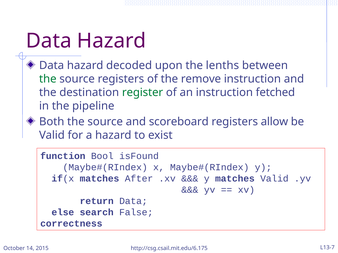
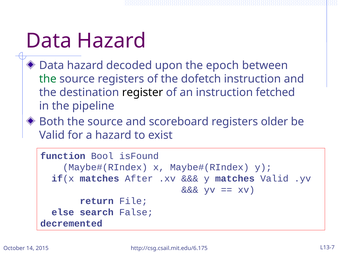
lenths: lenths -> epoch
remove: remove -> dofetch
register colour: green -> black
allow: allow -> older
return Data: Data -> File
correctness: correctness -> decremented
